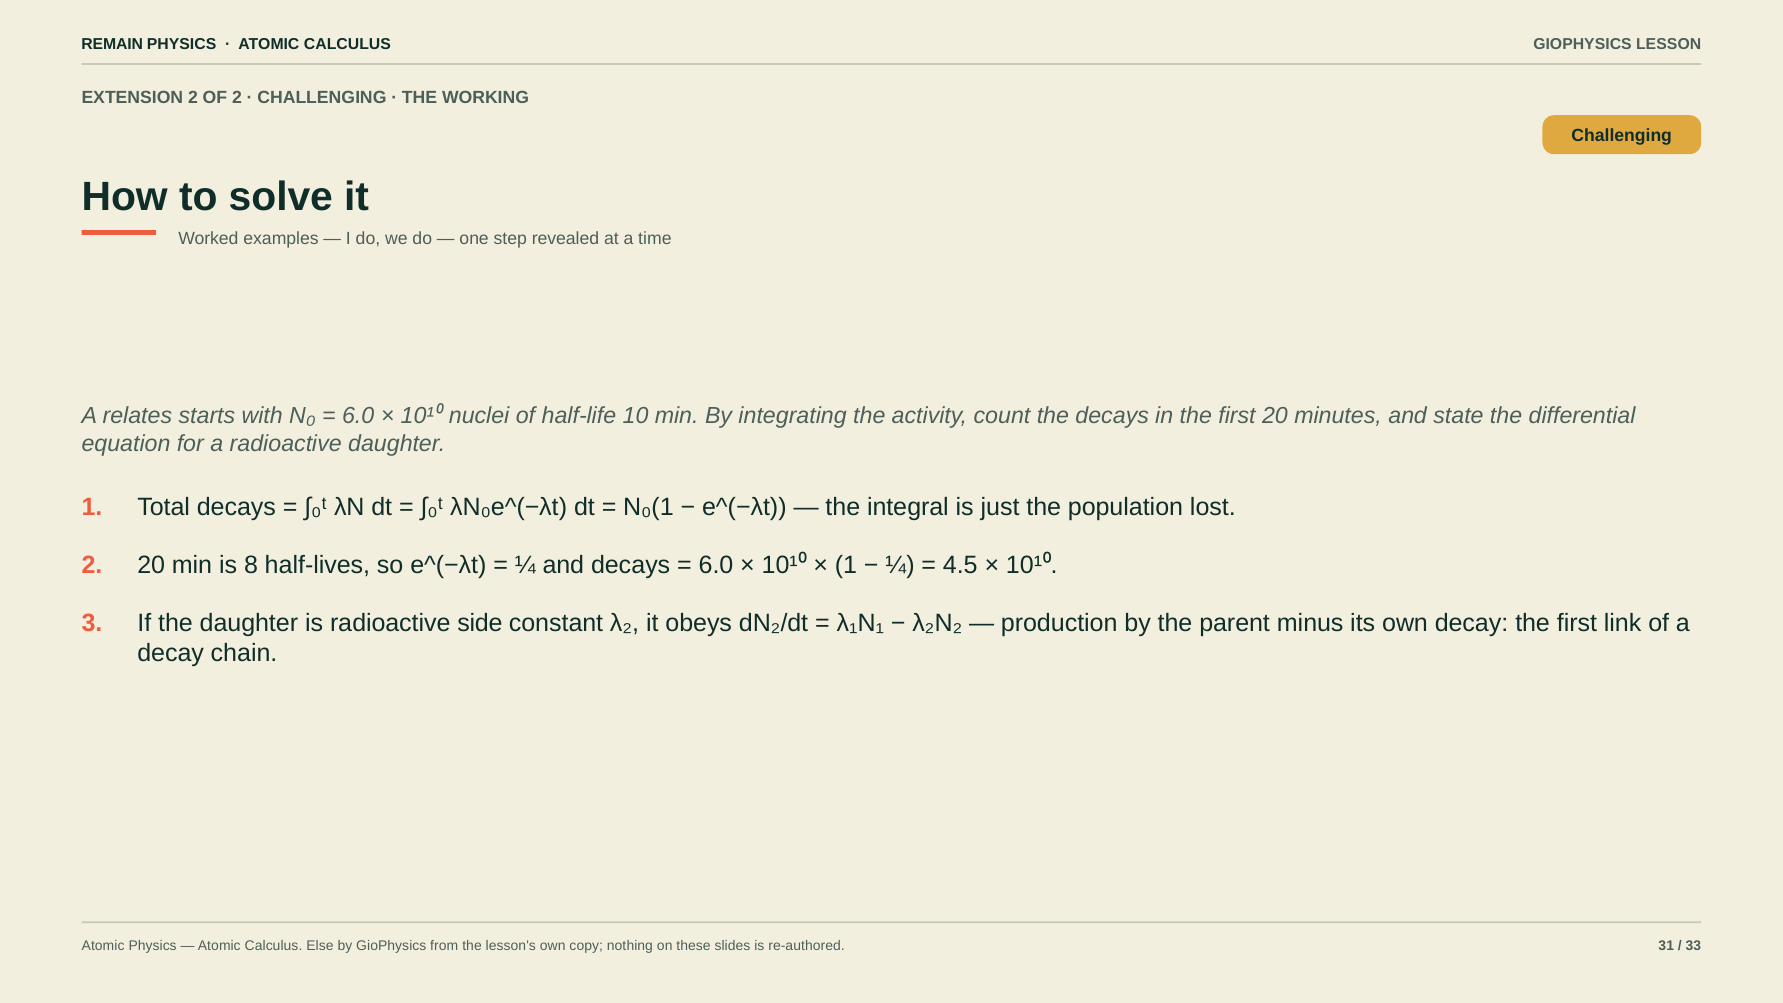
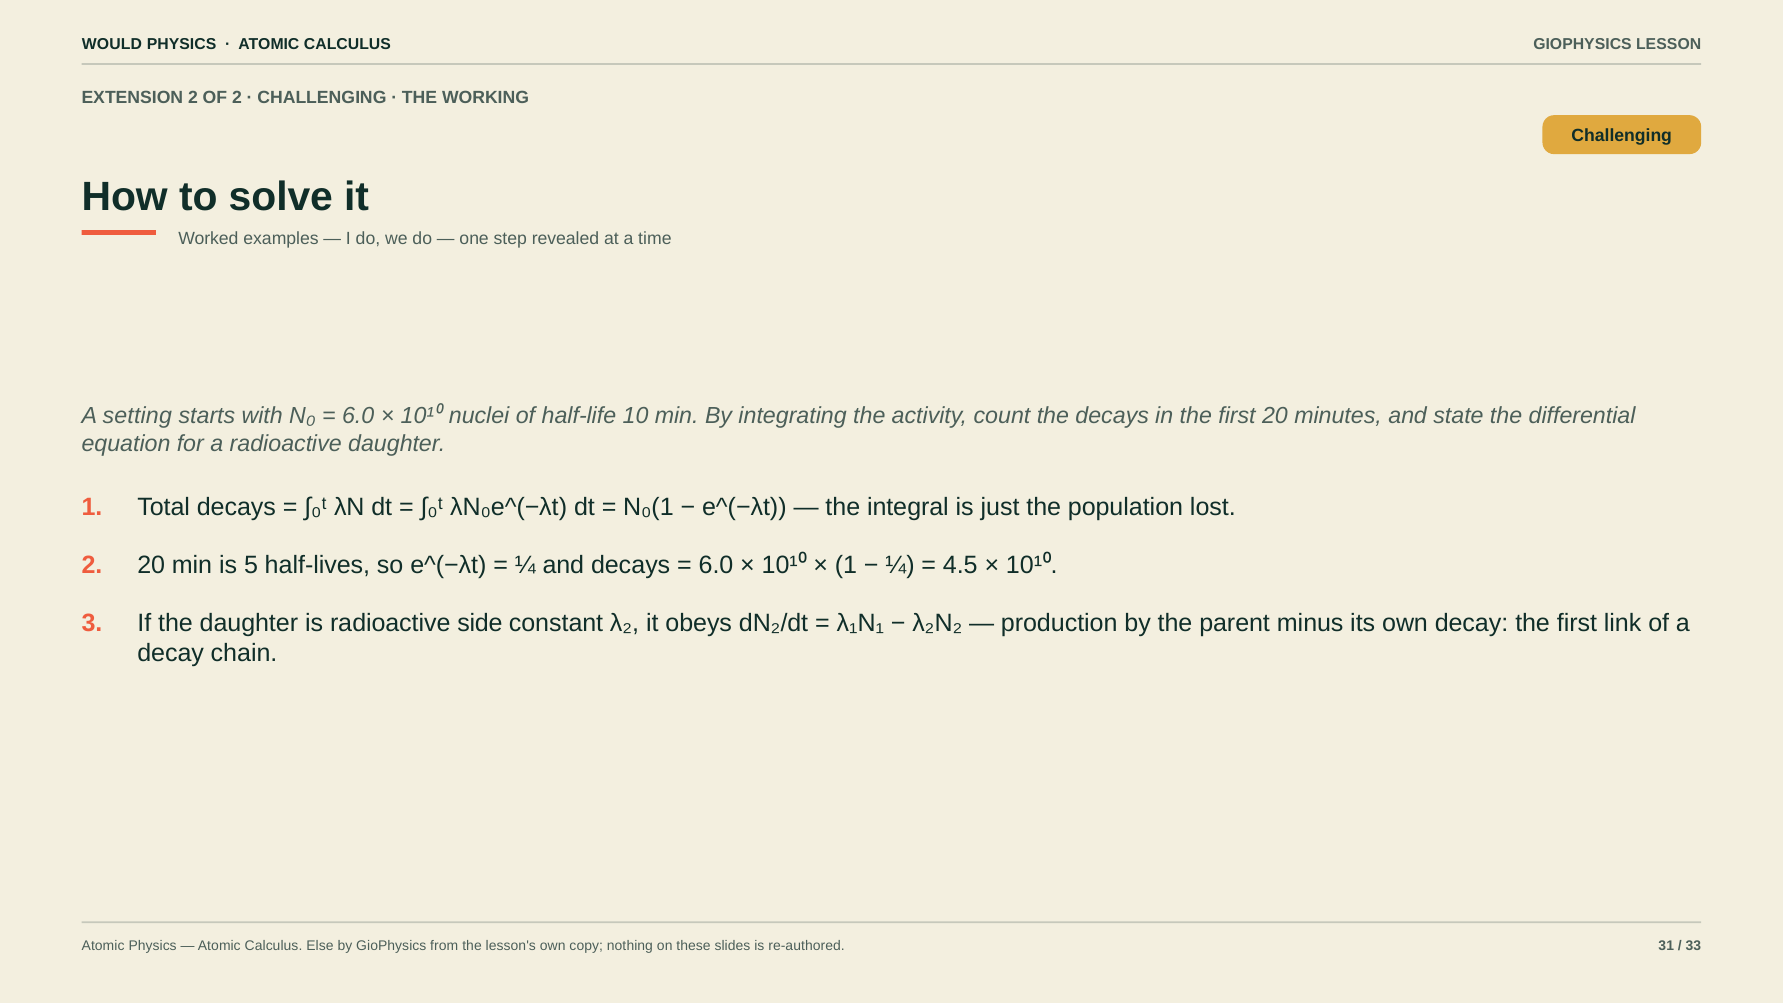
REMAIN: REMAIN -> WOULD
relates: relates -> setting
8: 8 -> 5
